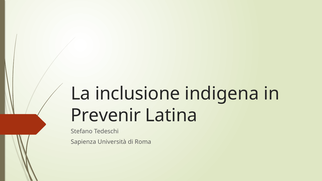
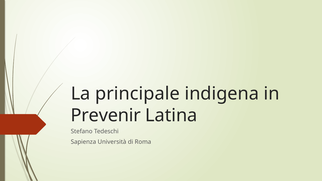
inclusione: inclusione -> principale
